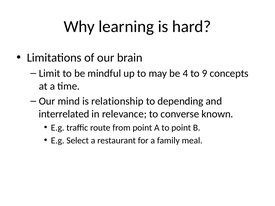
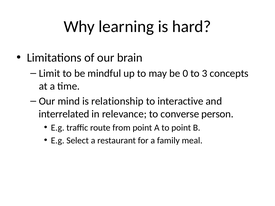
4: 4 -> 0
9: 9 -> 3
depending: depending -> interactive
known: known -> person
